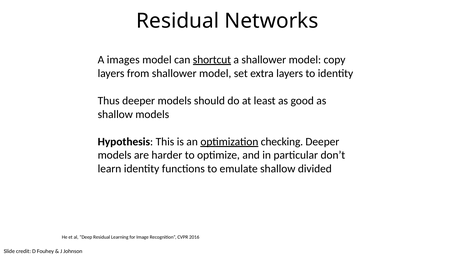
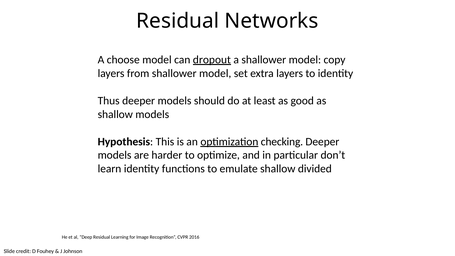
images: images -> choose
shortcut: shortcut -> dropout
